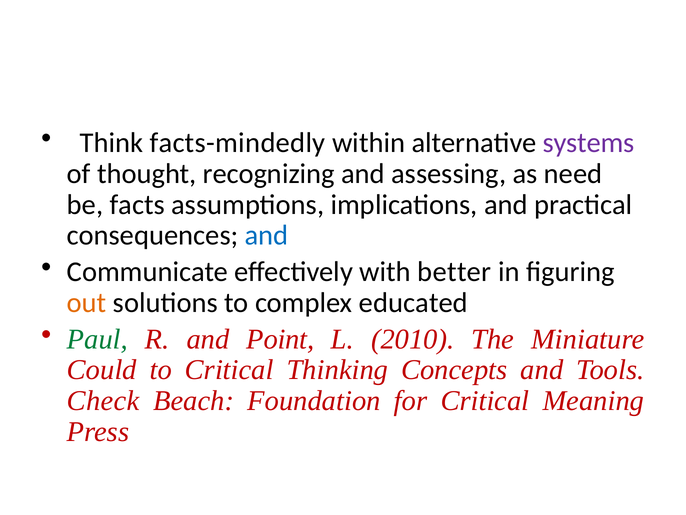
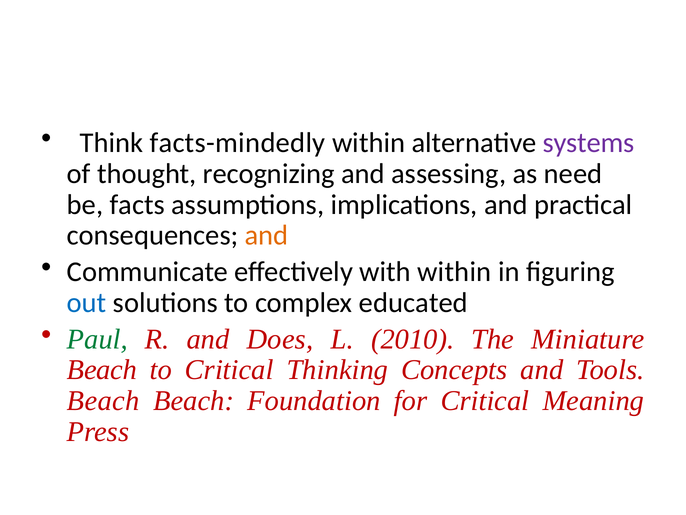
and at (267, 235) colour: blue -> orange
with better: better -> within
out colour: orange -> blue
Point: Point -> Does
Could at (102, 370): Could -> Beach
Check at (103, 401): Check -> Beach
